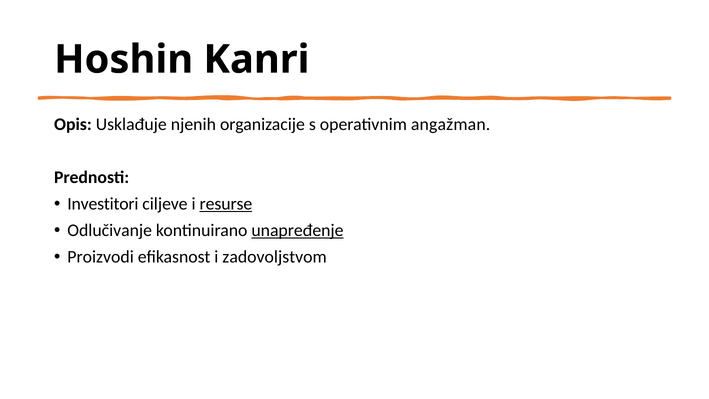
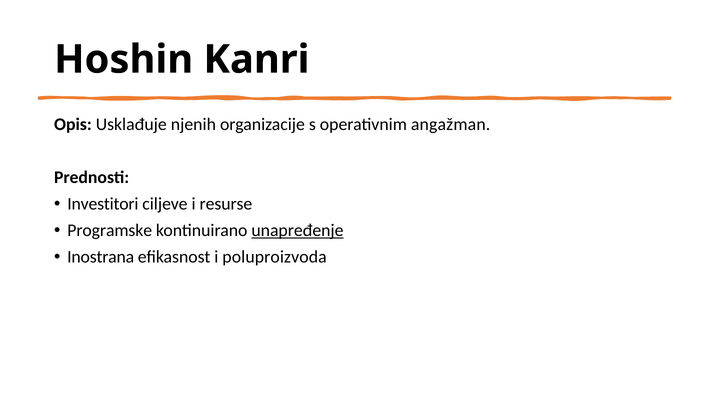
resurse underline: present -> none
Odlučivanje: Odlučivanje -> Programske
Proizvodi: Proizvodi -> Inostrana
zadovoljstvom: zadovoljstvom -> poluproizvoda
